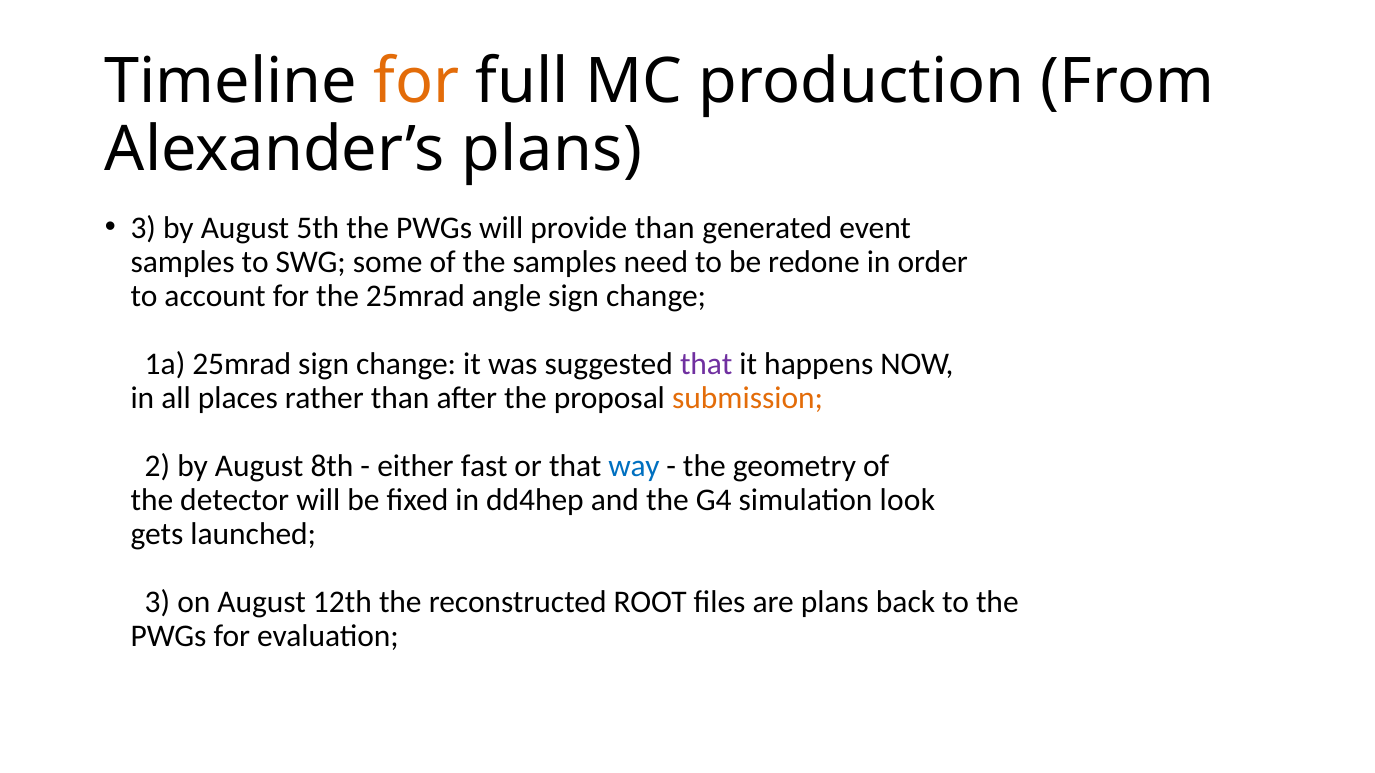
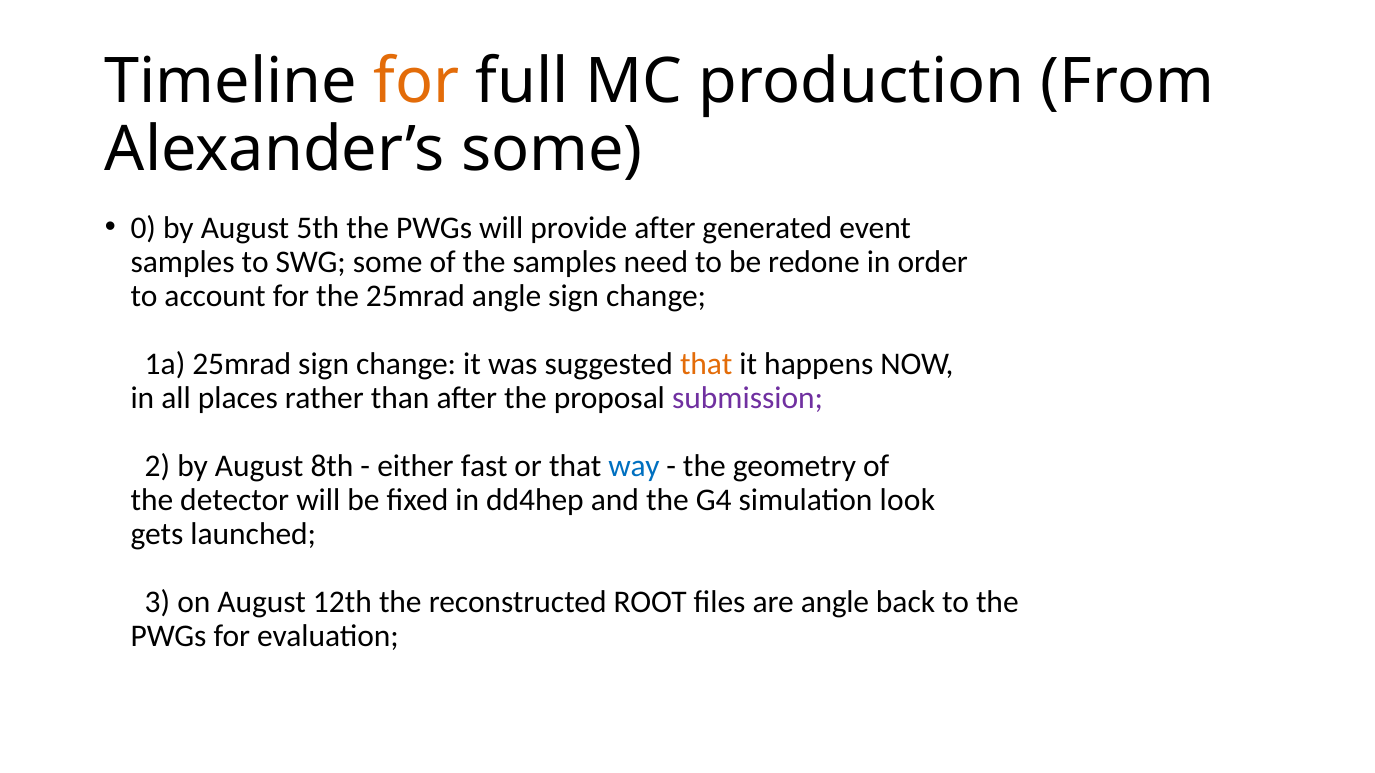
Alexander’s plans: plans -> some
3 at (143, 228): 3 -> 0
provide than: than -> after
that at (706, 364) colour: purple -> orange
submission colour: orange -> purple
are plans: plans -> angle
